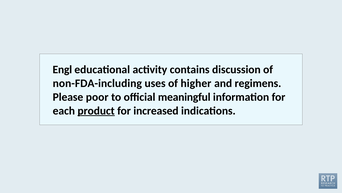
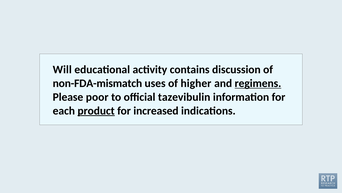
Engl: Engl -> Will
non-FDA-including: non-FDA-including -> non-FDA-mismatch
regimens underline: none -> present
meaningful: meaningful -> tazevibulin
